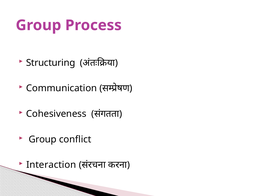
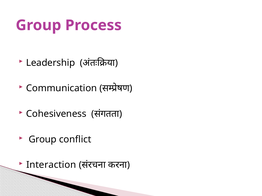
Structuring: Structuring -> Leadership
